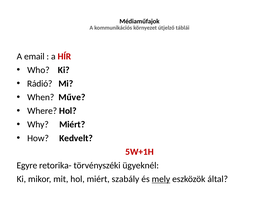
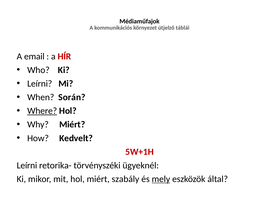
Rádió at (40, 84): Rádió -> Leírni
Műve: Műve -> Során
Where underline: none -> present
Egyre at (27, 166): Egyre -> Leírni
